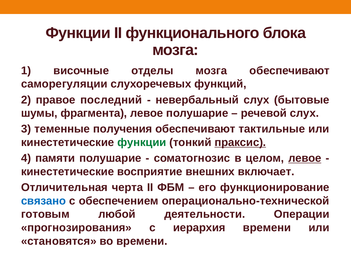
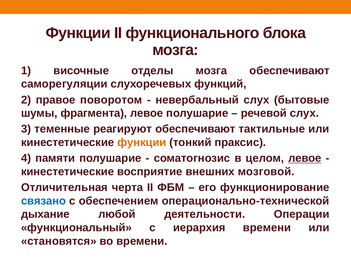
последний: последний -> поворотом
получения: получения -> реагируют
функции at (142, 143) colour: green -> orange
праксис underline: present -> none
включает: включает -> мозговой
готовым: готовым -> дыхание
прогнозирования: прогнозирования -> функциональный
